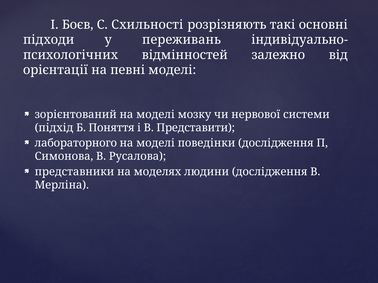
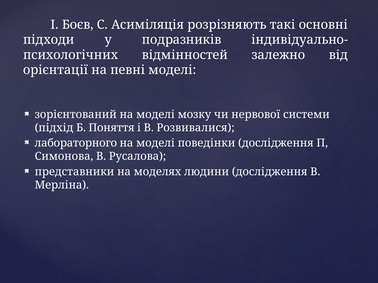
Схильності: Схильності -> Асиміляція
переживань: переживань -> подразників
Представити: Представити -> Розвивалися
